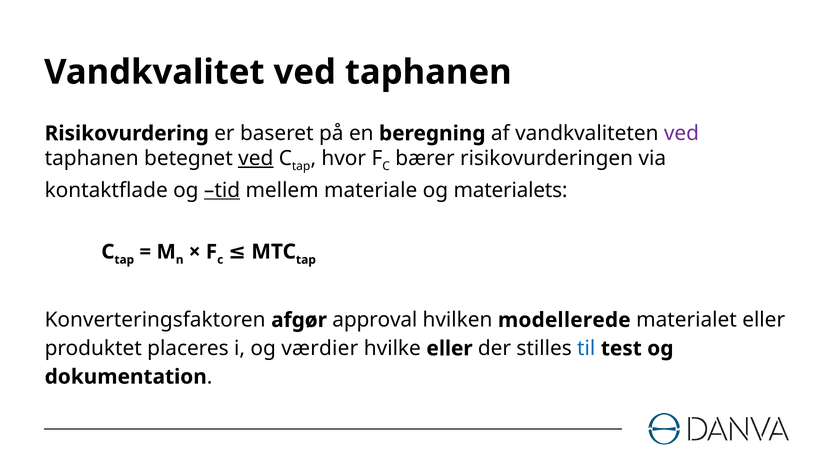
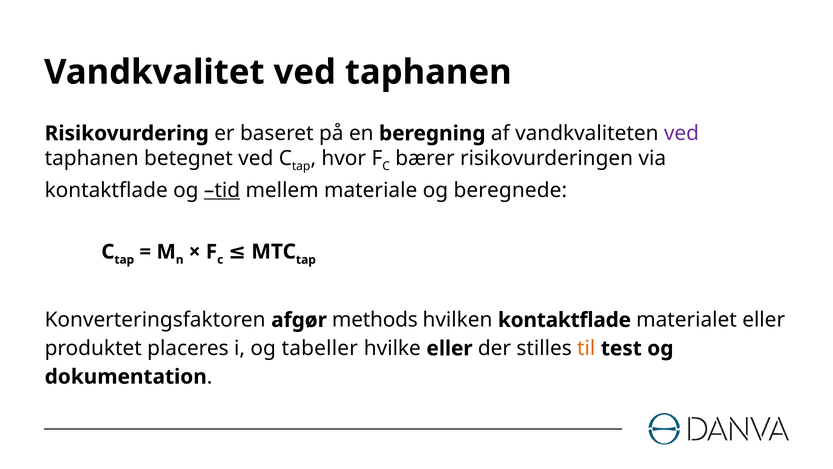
ved at (256, 158) underline: present -> none
materialets: materialets -> beregnede
approval: approval -> methods
hvilken modellerede: modellerede -> kontaktflade
værdier: værdier -> tabeller
til colour: blue -> orange
